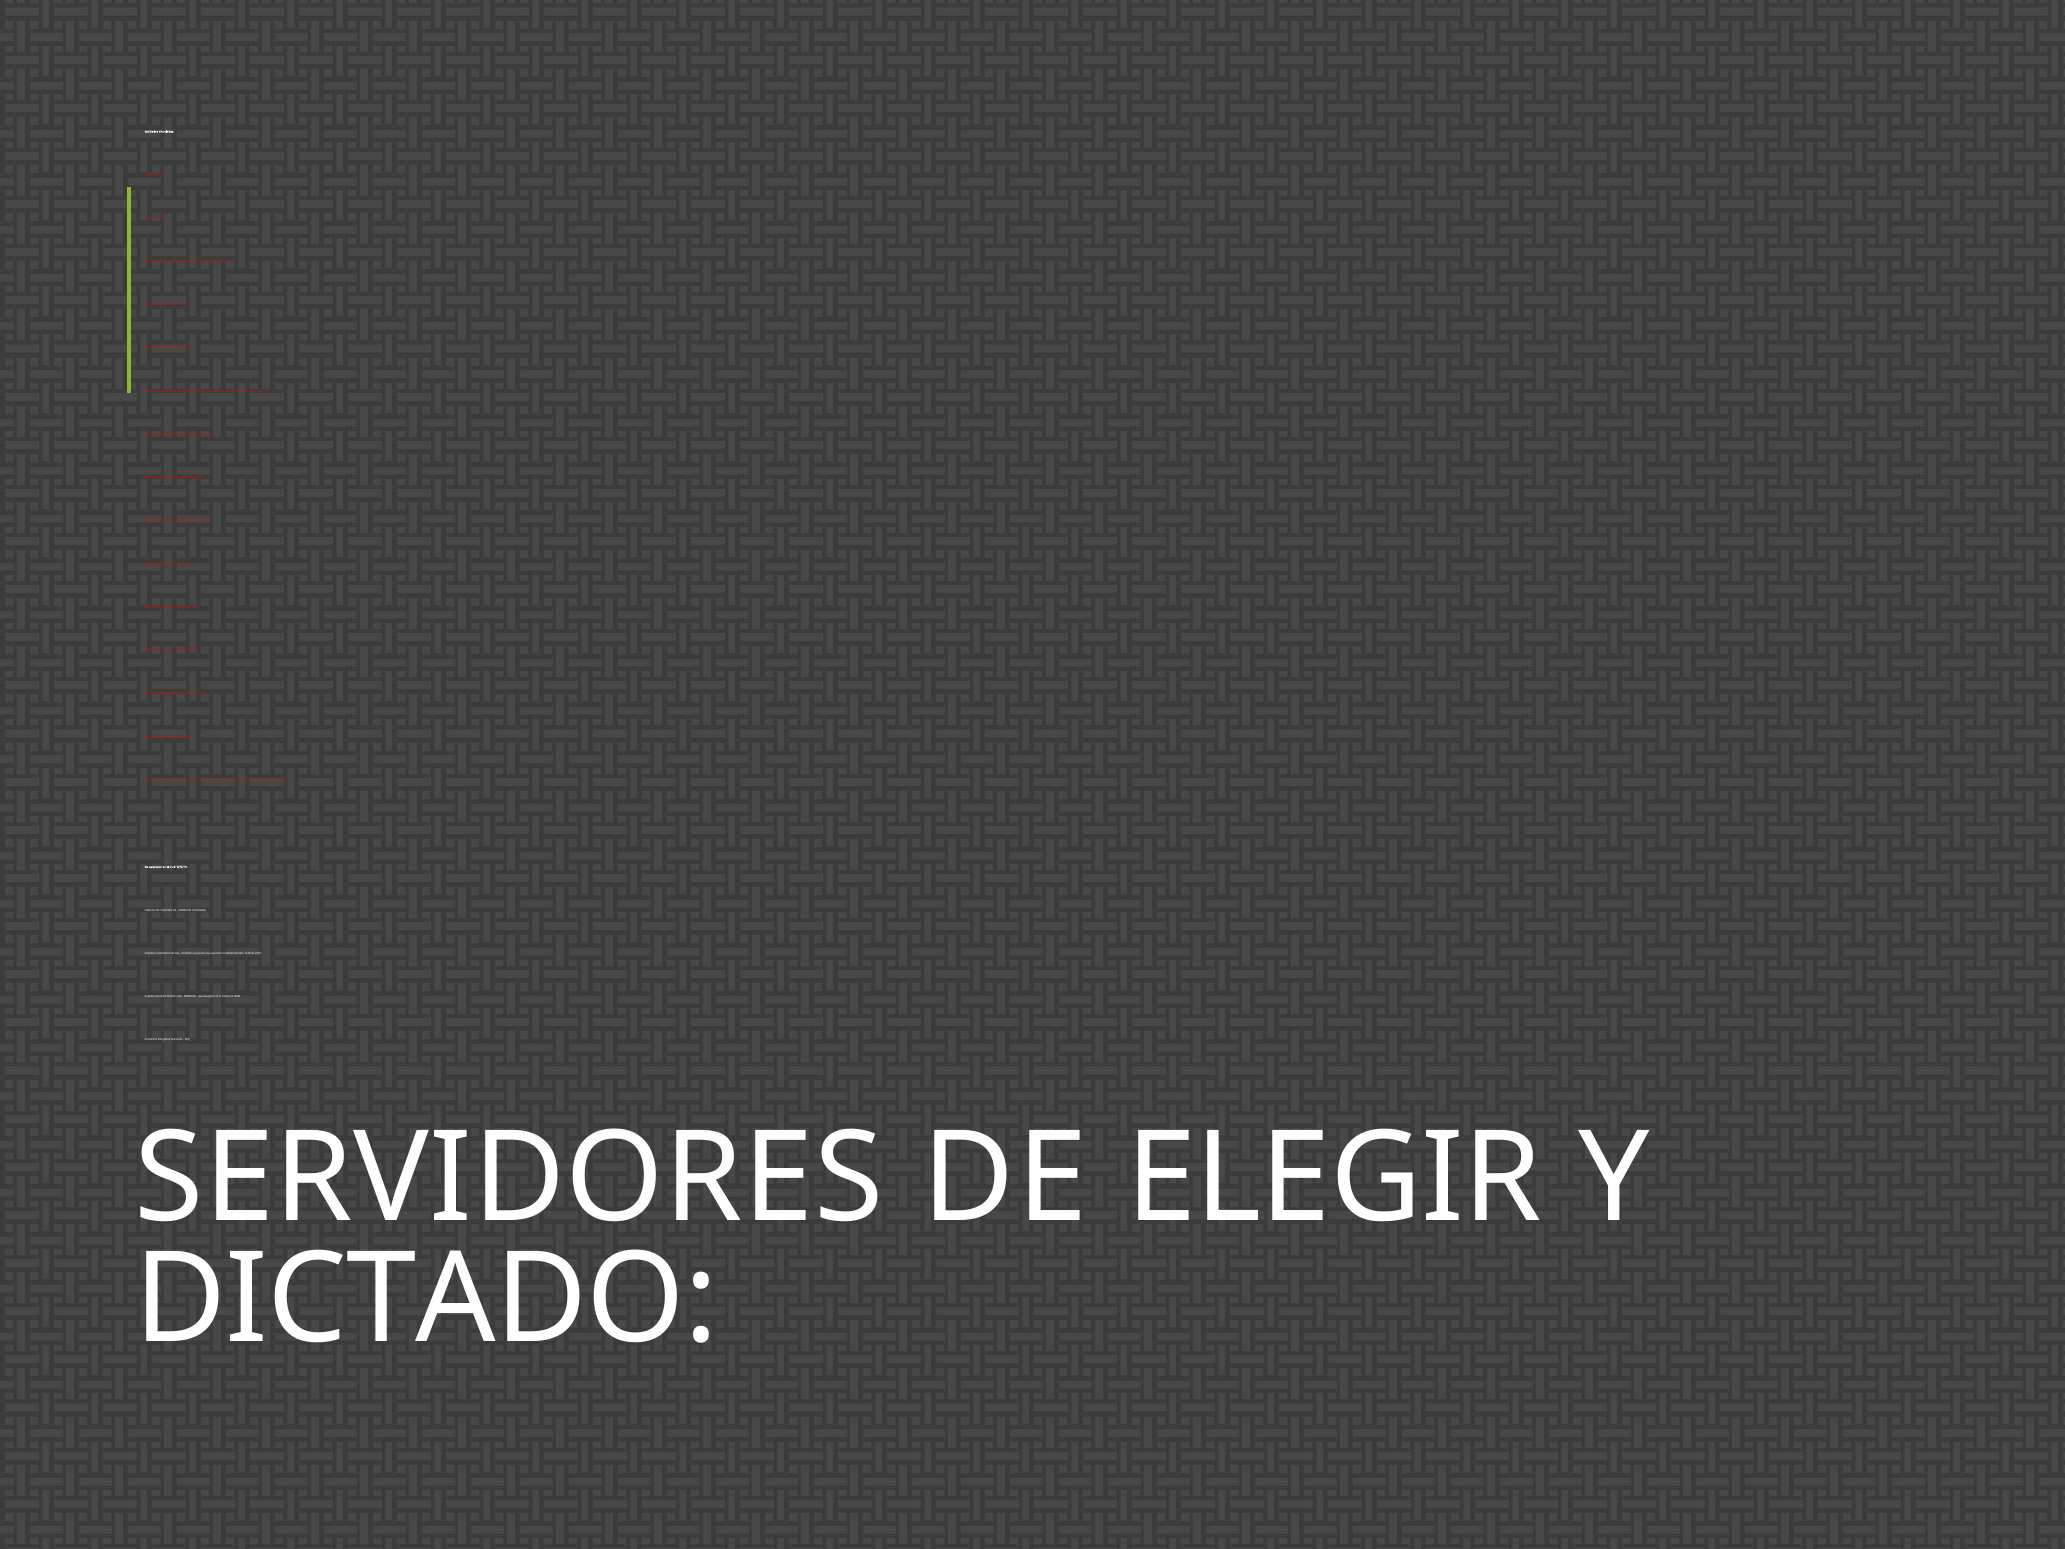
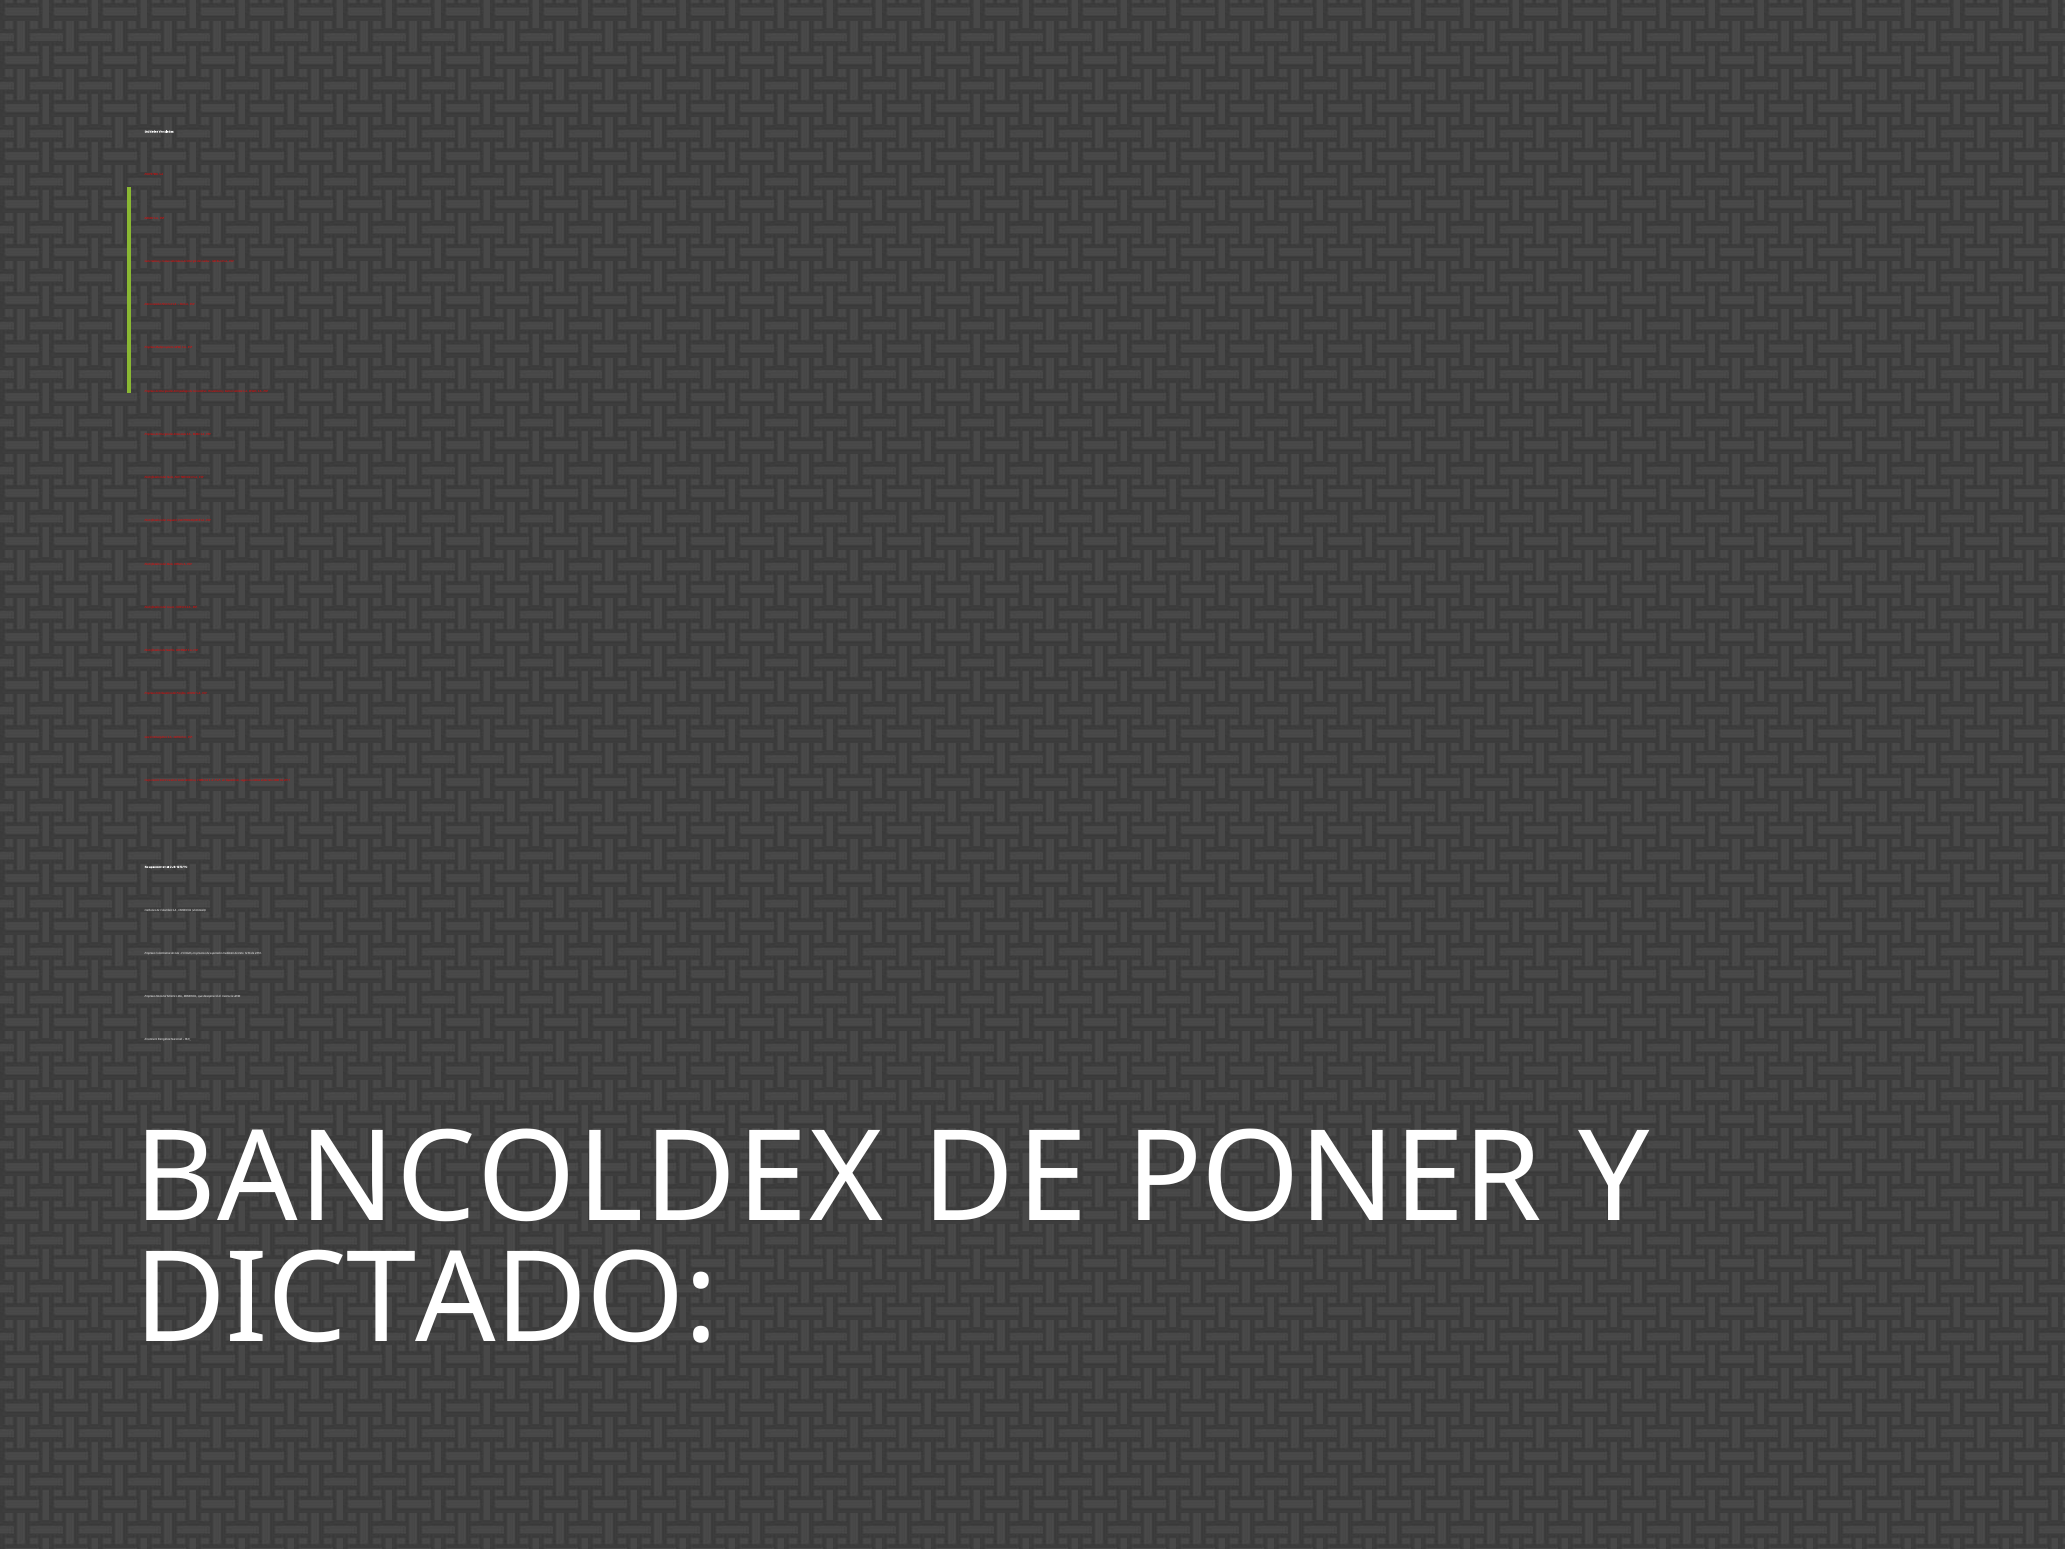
SERVIDORES: SERVIDORES -> BANCOLDEX
ELEGIR: ELEGIR -> PONER
